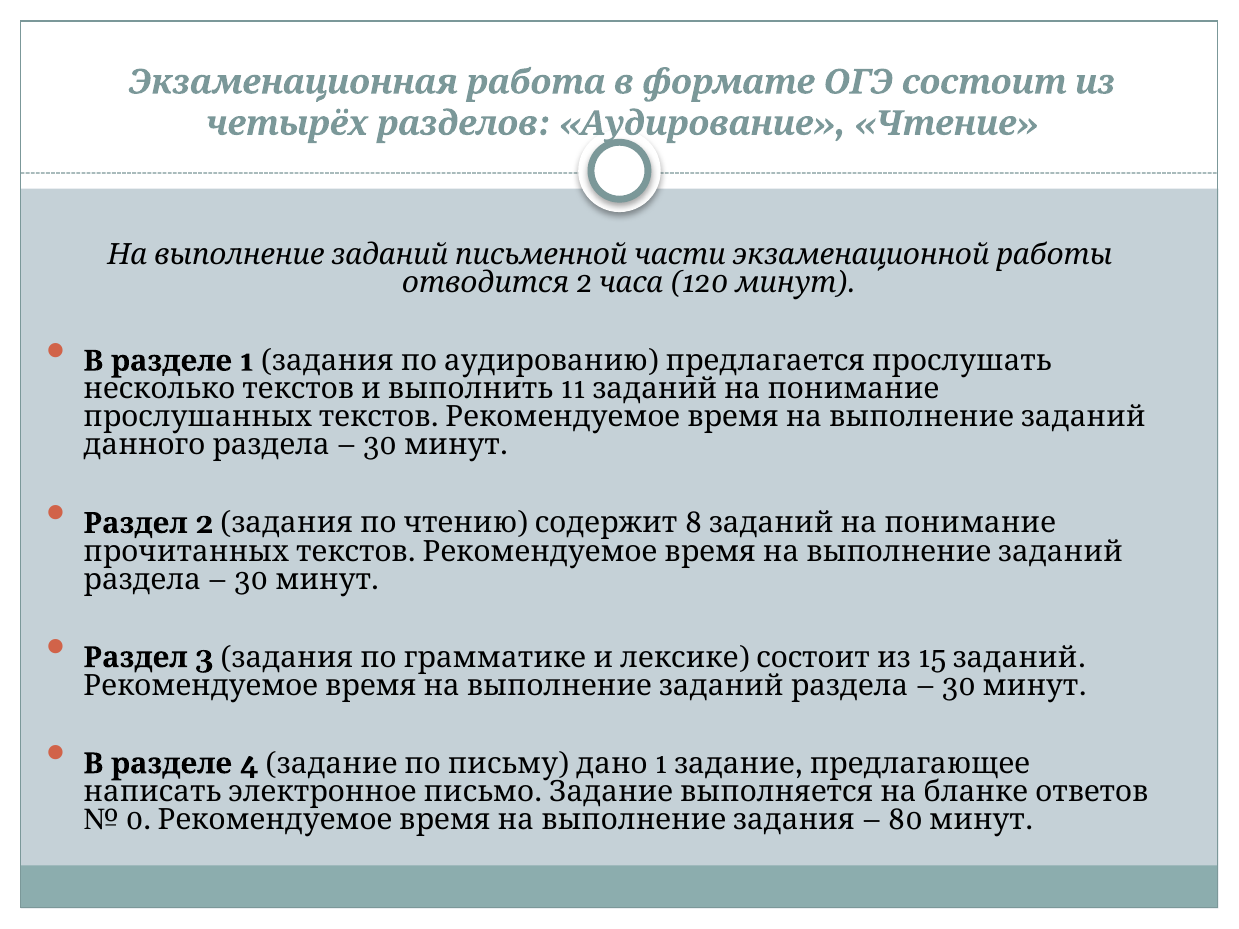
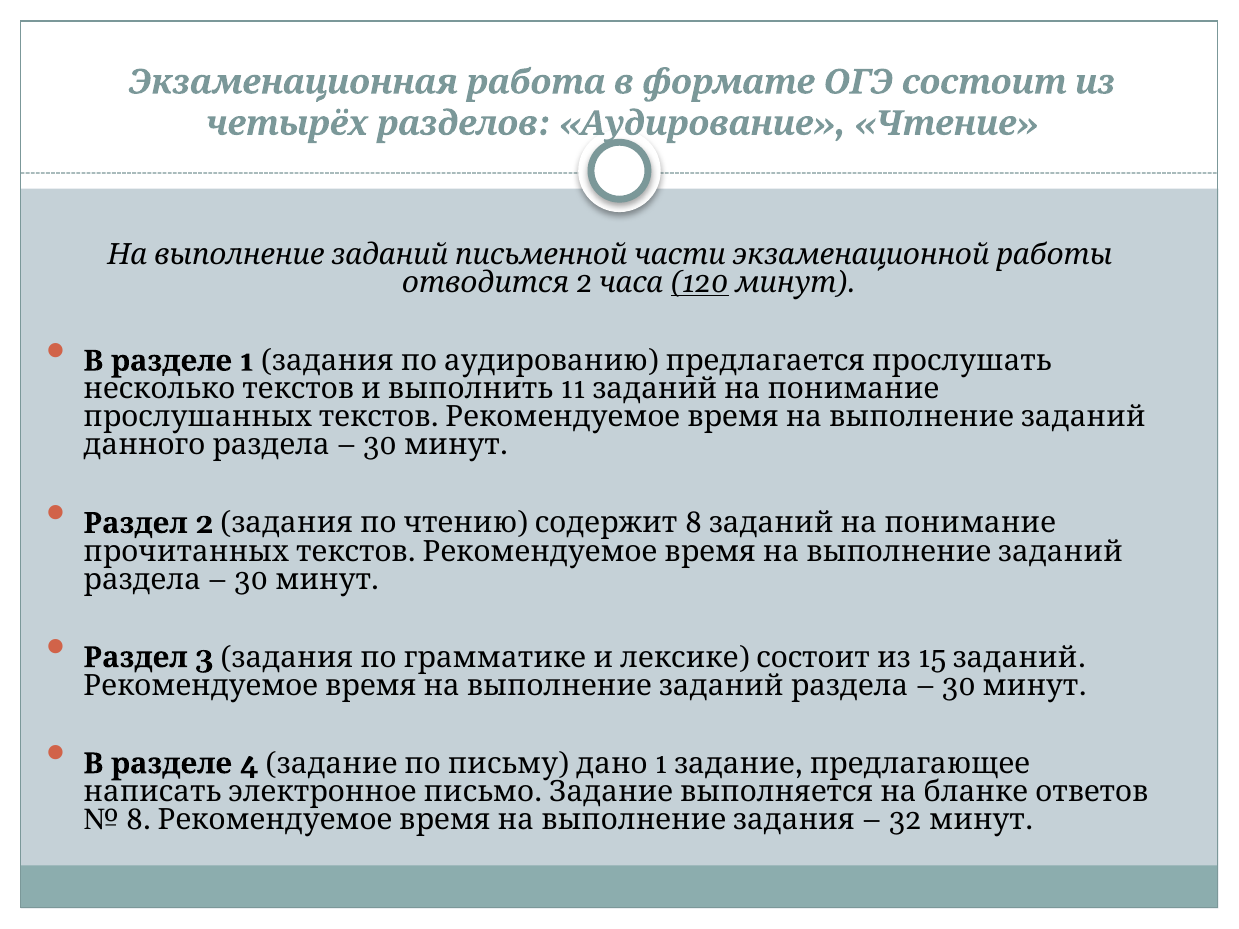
120 underline: none -> present
0 at (138, 820): 0 -> 8
80: 80 -> 32
